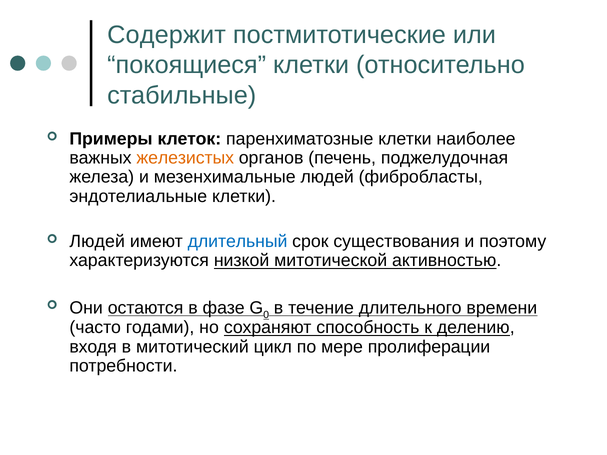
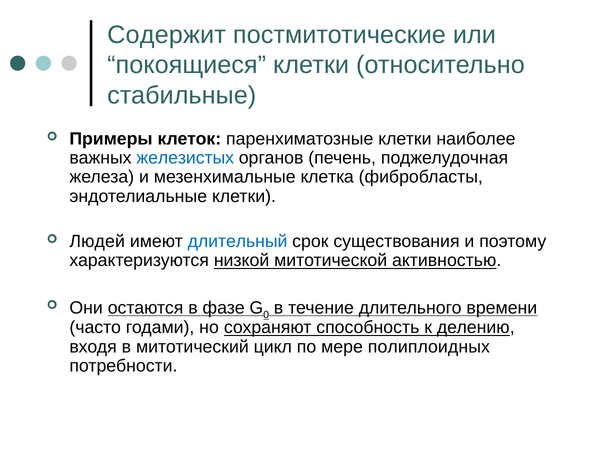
железистых colour: orange -> blue
мезенхимальные людей: людей -> клетка
пролиферации: пролиферации -> полиплоидных
